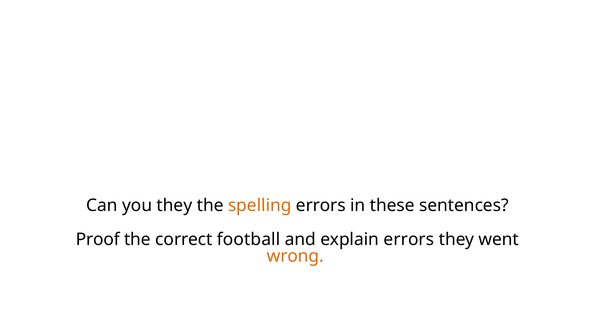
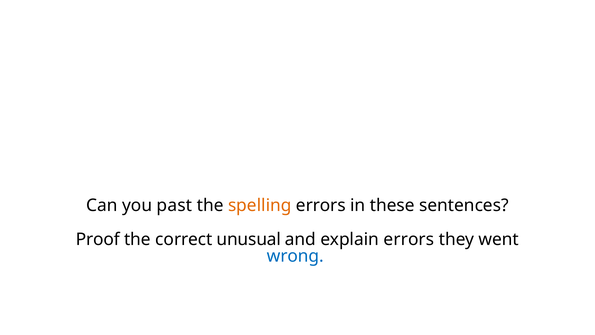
you they: they -> past
football: football -> unusual
wrong colour: orange -> blue
